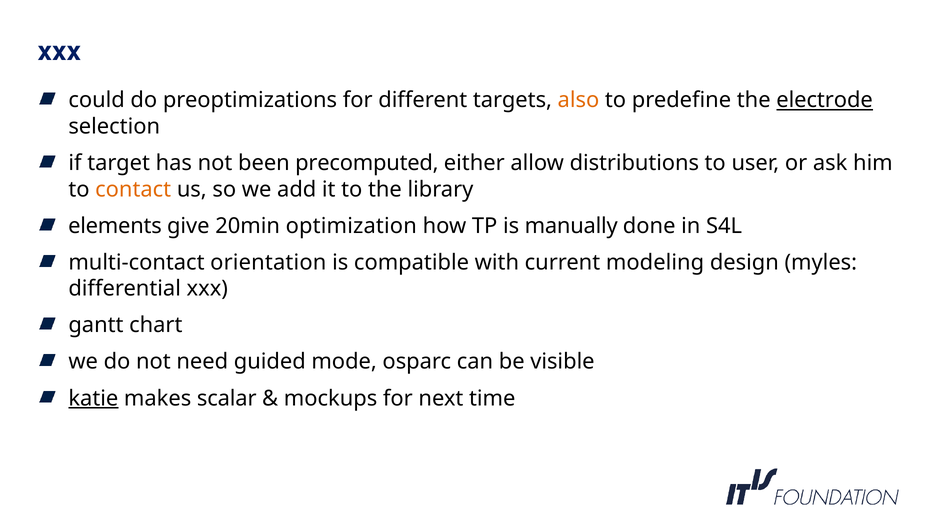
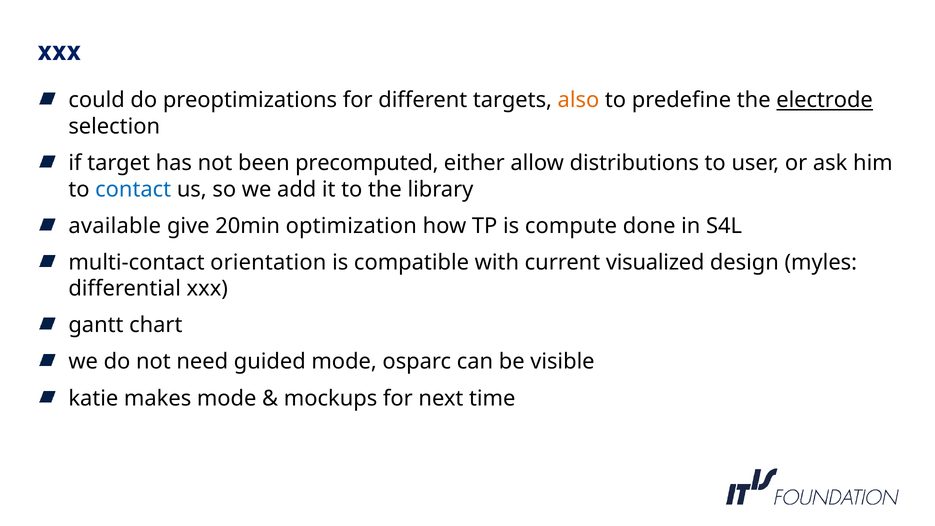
contact colour: orange -> blue
elements: elements -> available
manually: manually -> compute
modeling: modeling -> visualized
katie underline: present -> none
makes scalar: scalar -> mode
